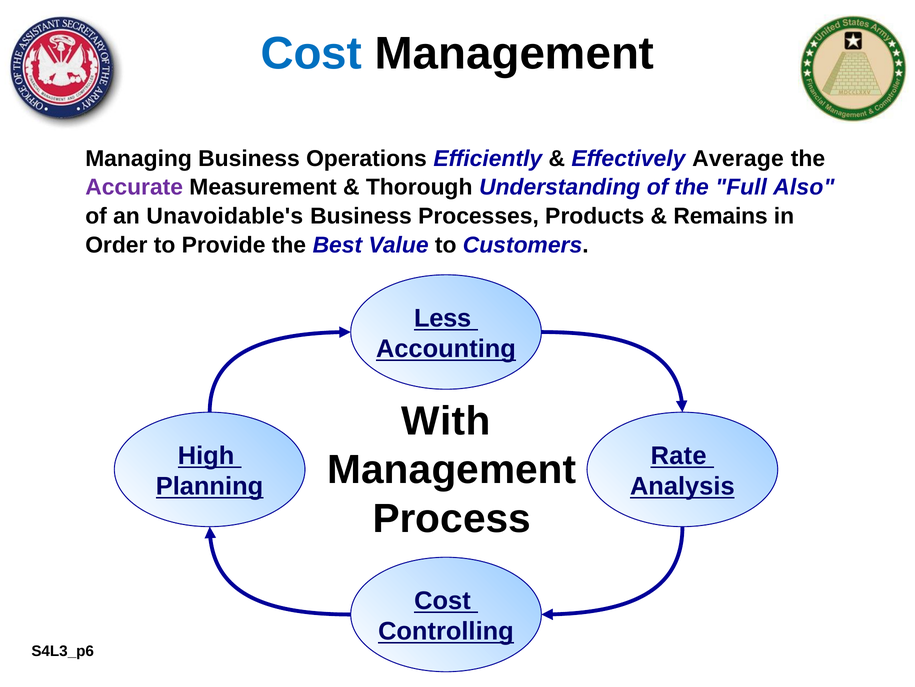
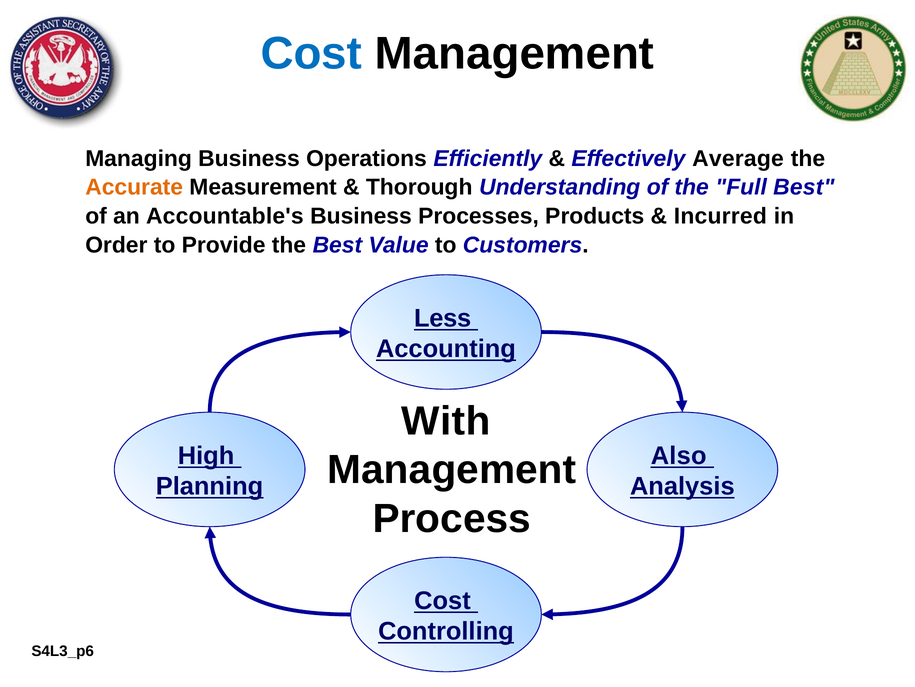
Accurate colour: purple -> orange
Full Also: Also -> Best
Unavoidable's: Unavoidable's -> Accountable's
Remains: Remains -> Incurred
Rate: Rate -> Also
